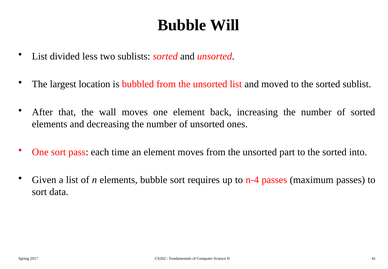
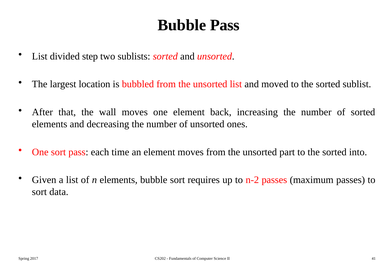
Bubble Will: Will -> Pass
less: less -> step
n-4: n-4 -> n-2
